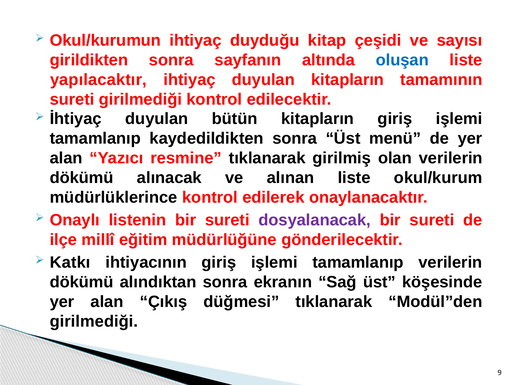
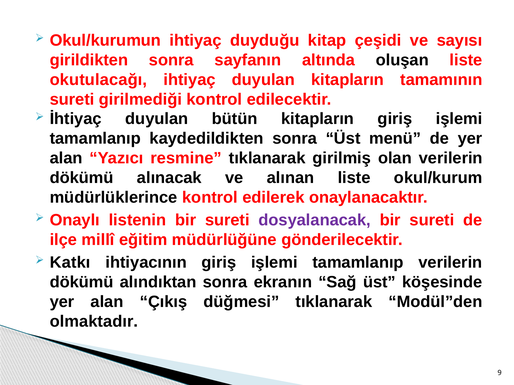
oluşan colour: blue -> black
yapılacaktır: yapılacaktır -> okutulacağı
girilmediği at (94, 322): girilmediği -> olmaktadır
